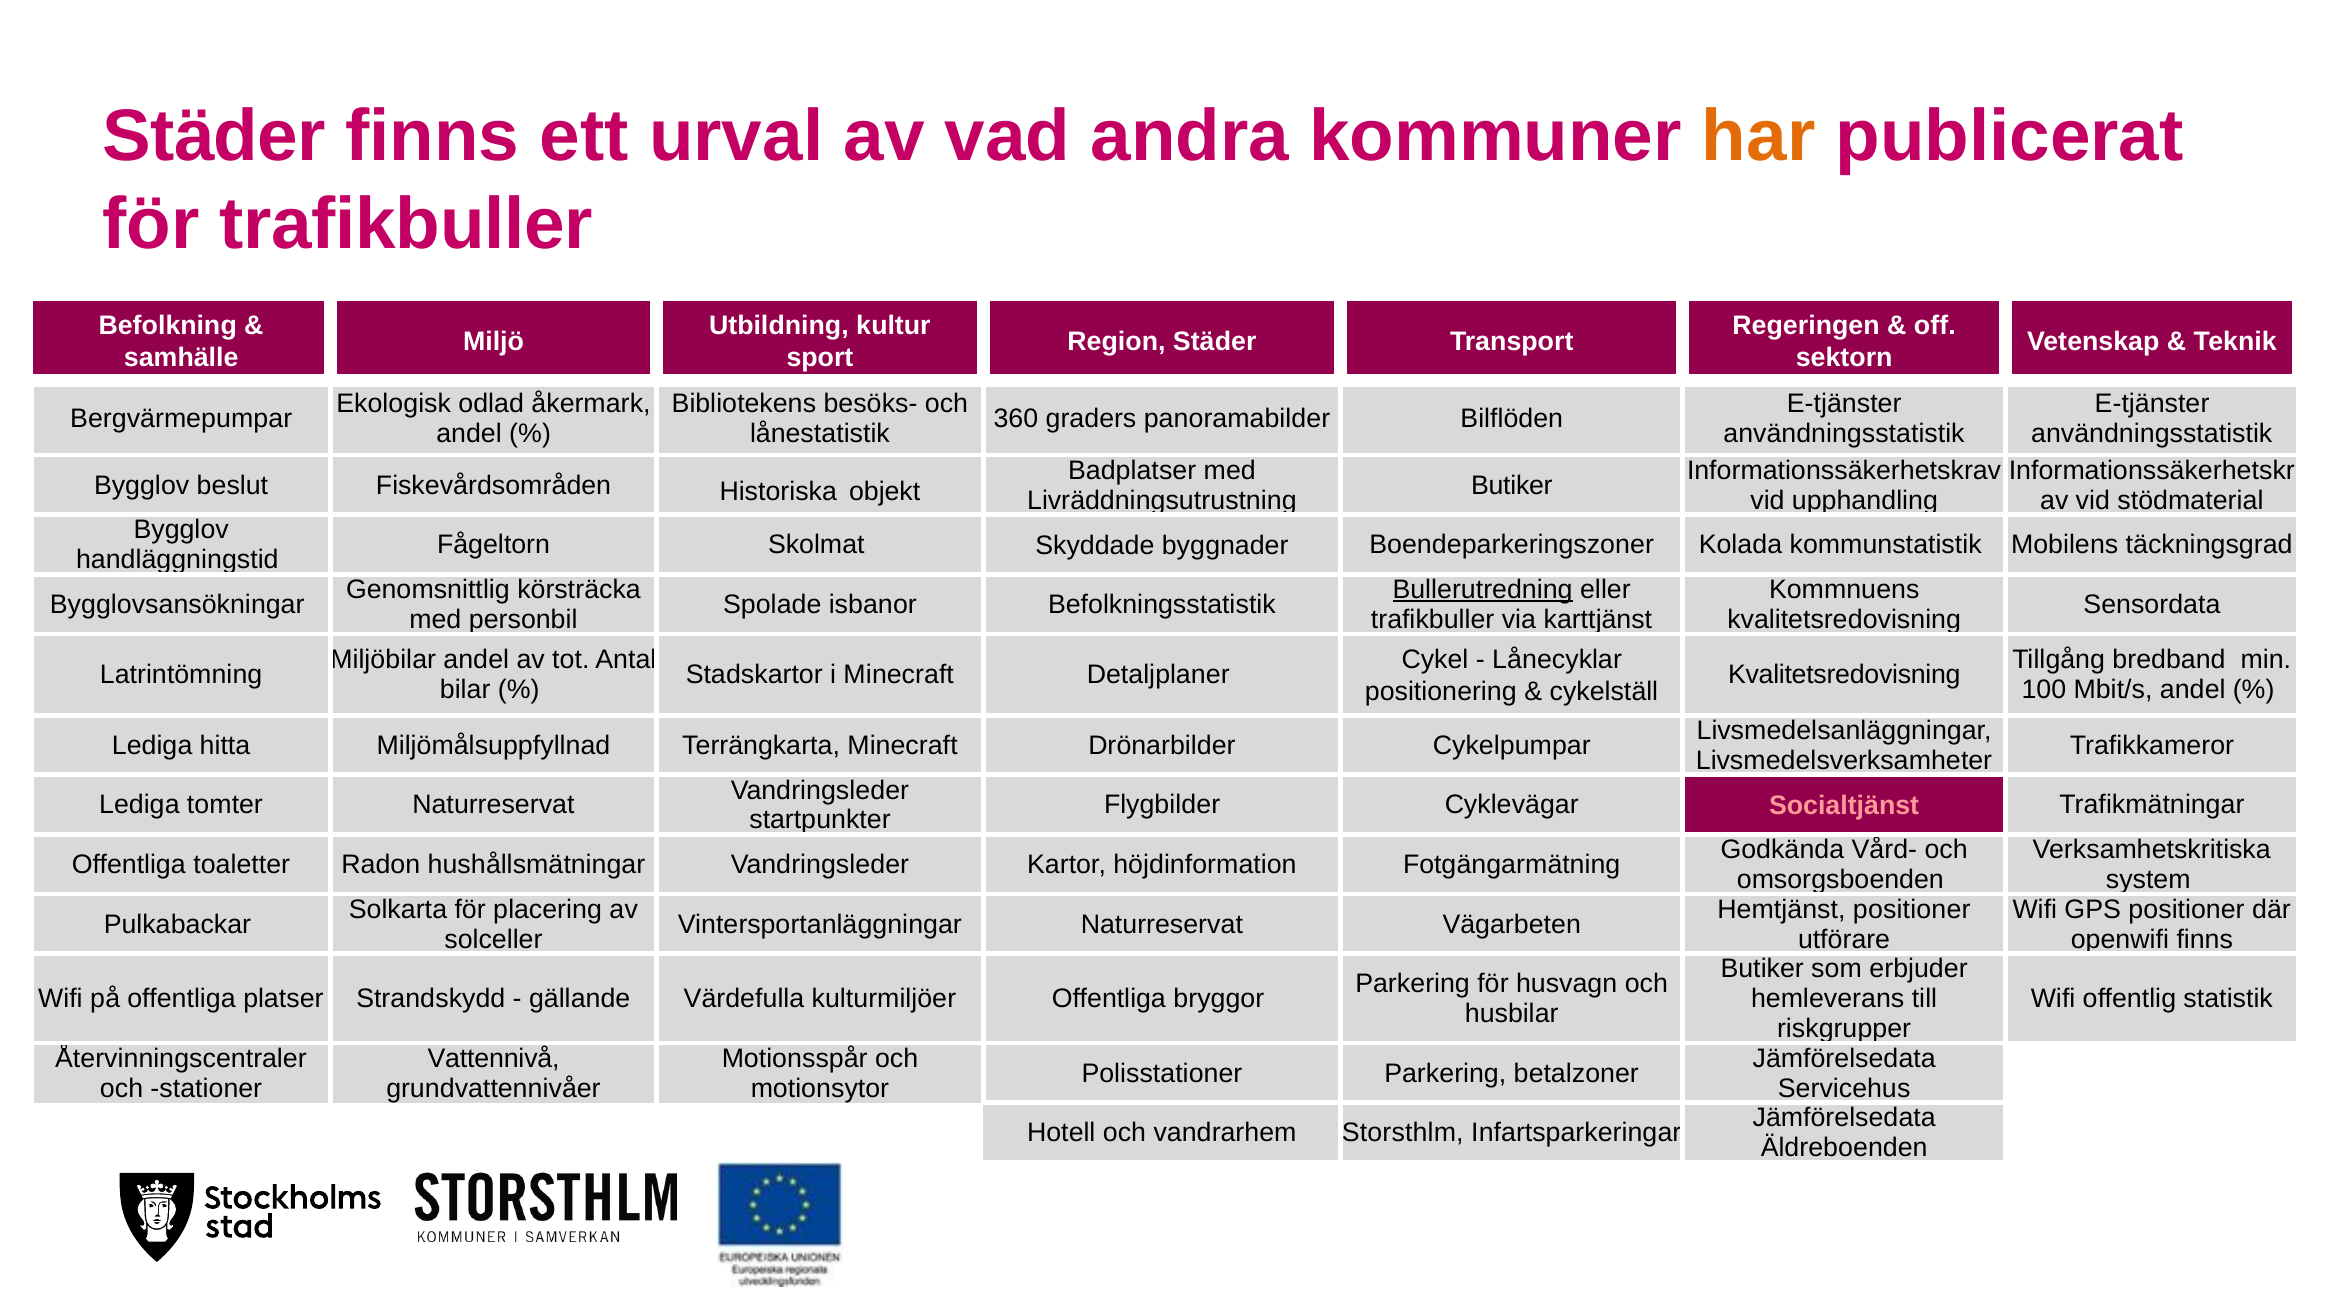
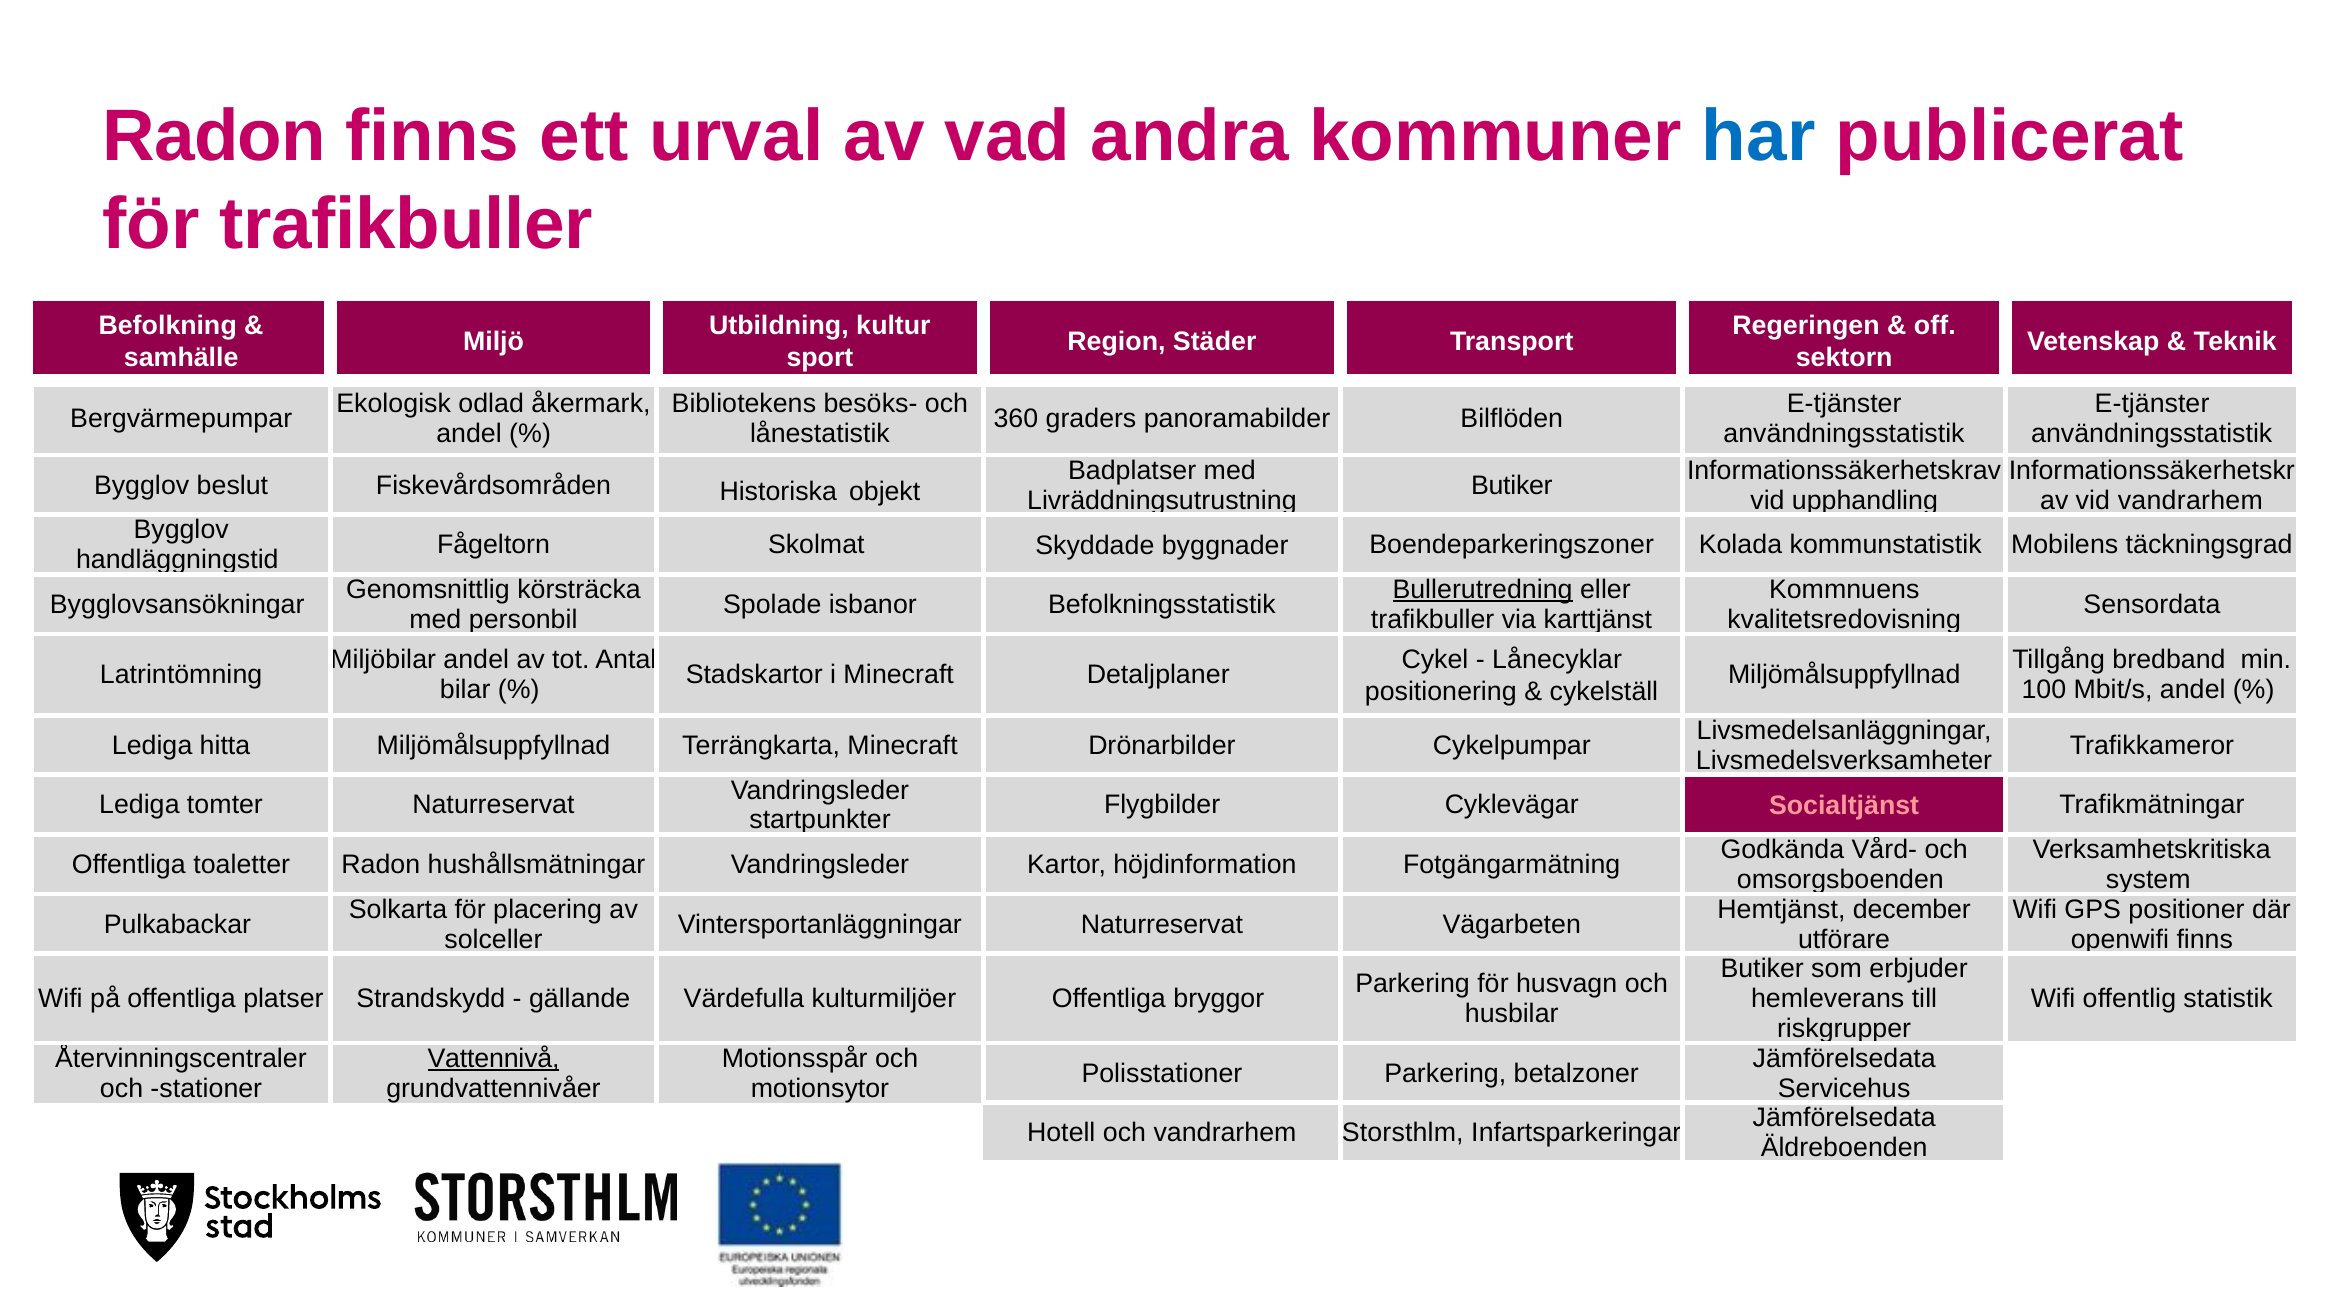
Städer at (214, 137): Städer -> Radon
har colour: orange -> blue
vid stödmaterial: stödmaterial -> vandrarhem
Kvalitetsredovisning at (1844, 675): Kvalitetsredovisning -> Miljömålsuppfyllnad
Hemtjänst positioner: positioner -> december
Vattennivå underline: none -> present
